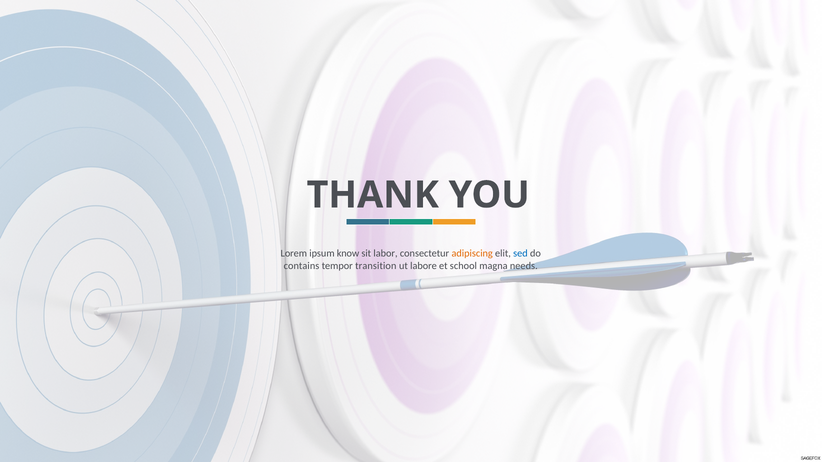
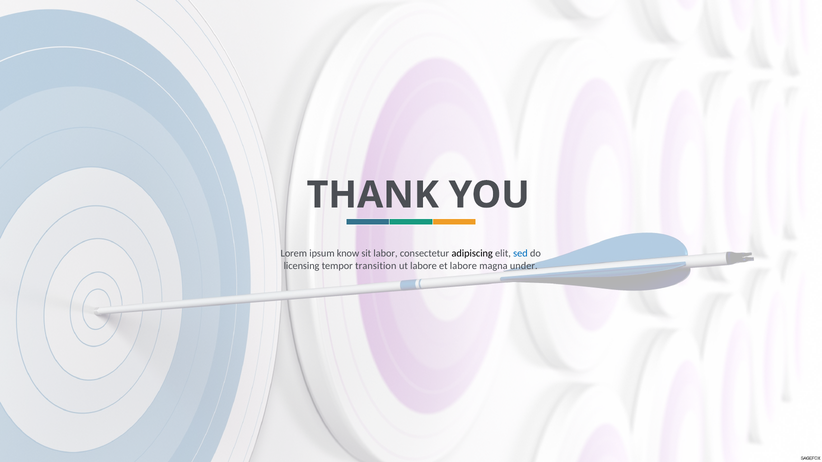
adipiscing colour: orange -> black
contains: contains -> licensing
et school: school -> labore
needs: needs -> under
